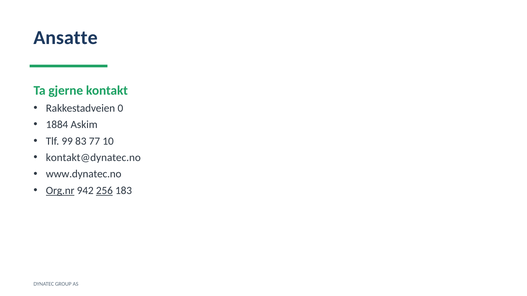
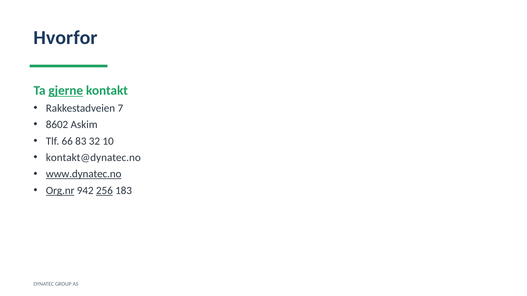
Ansatte: Ansatte -> Hvorfor
gjerne underline: none -> present
0: 0 -> 7
1884: 1884 -> 8602
99: 99 -> 66
77: 77 -> 32
www.dynatec.no underline: none -> present
